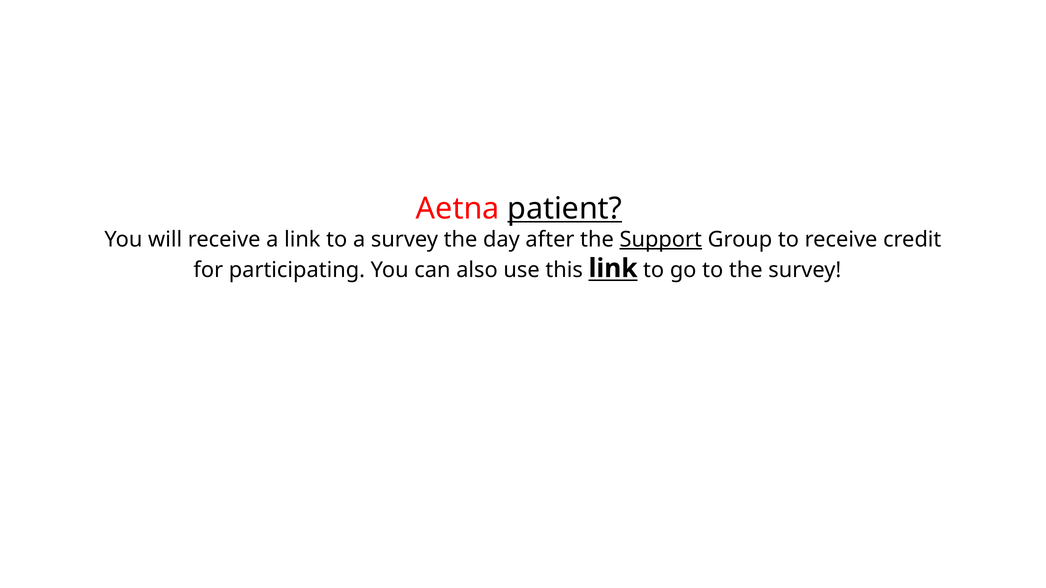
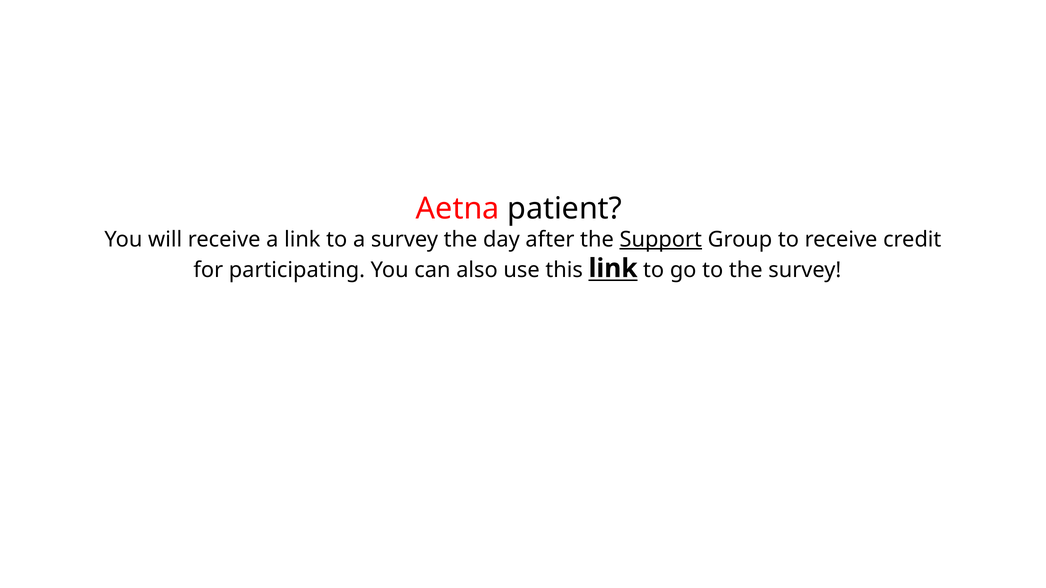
patient underline: present -> none
